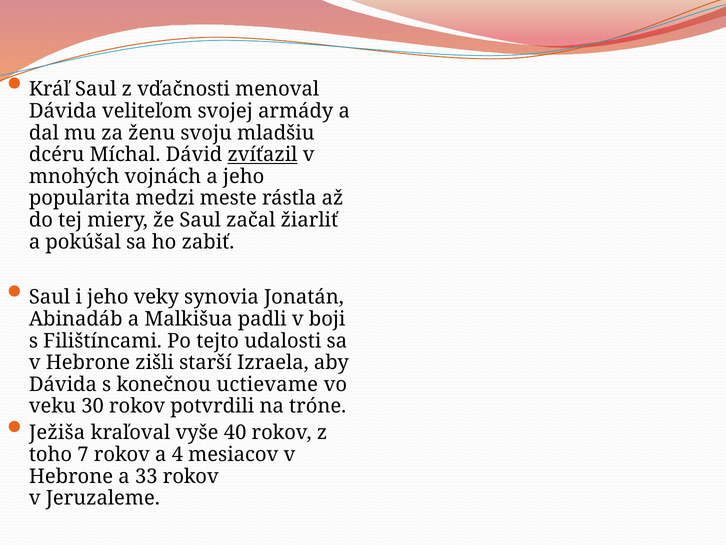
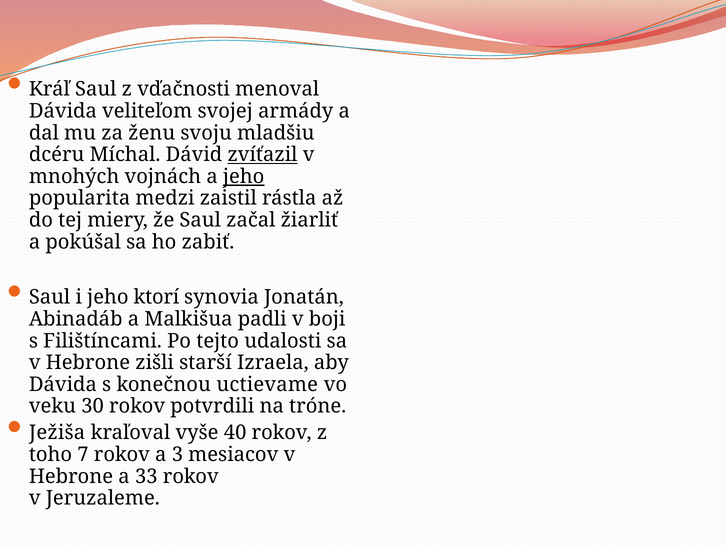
jeho at (244, 176) underline: none -> present
meste: meste -> zaistil
veky: veky -> ktorí
4: 4 -> 3
